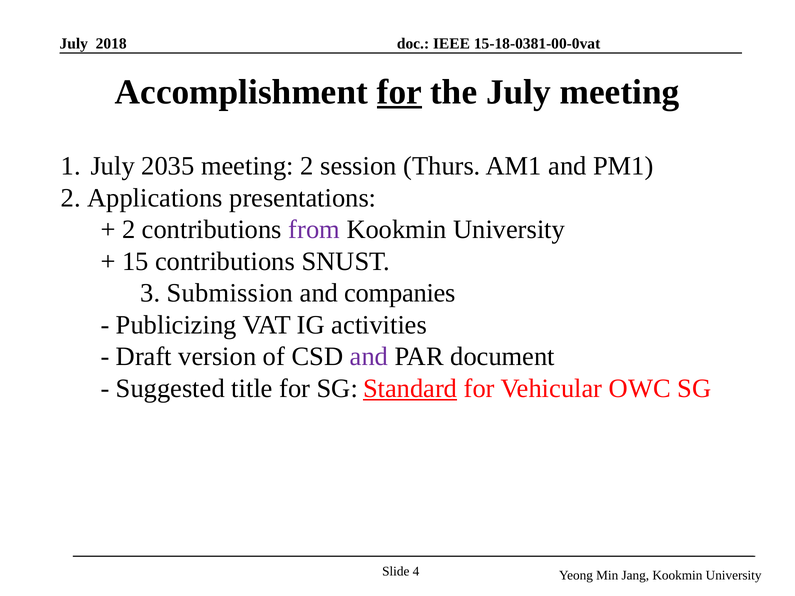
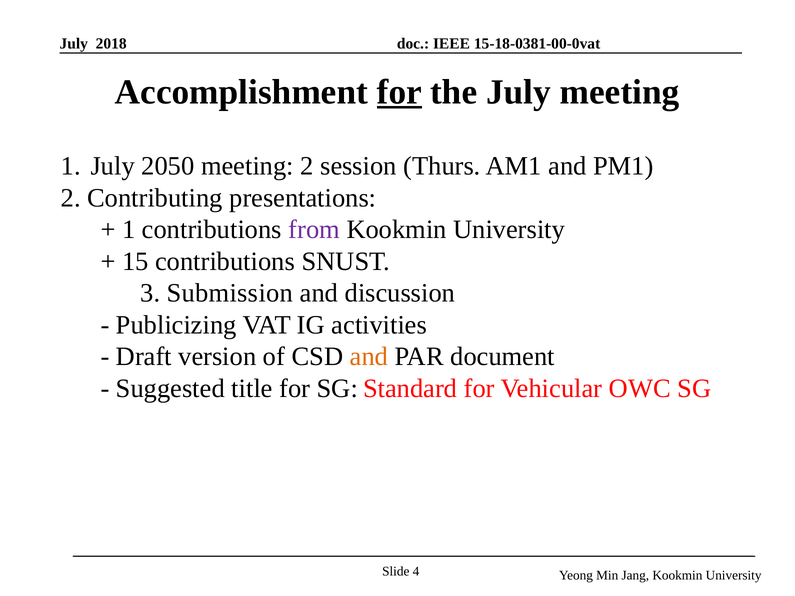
2035: 2035 -> 2050
Applications: Applications -> Contributing
2 at (129, 230): 2 -> 1
companies: companies -> discussion
and at (369, 357) colour: purple -> orange
Standard underline: present -> none
